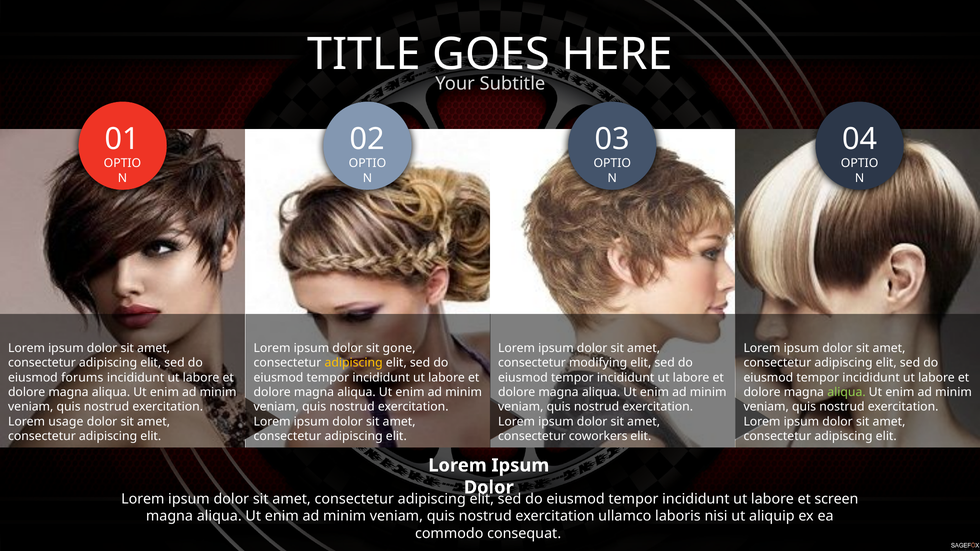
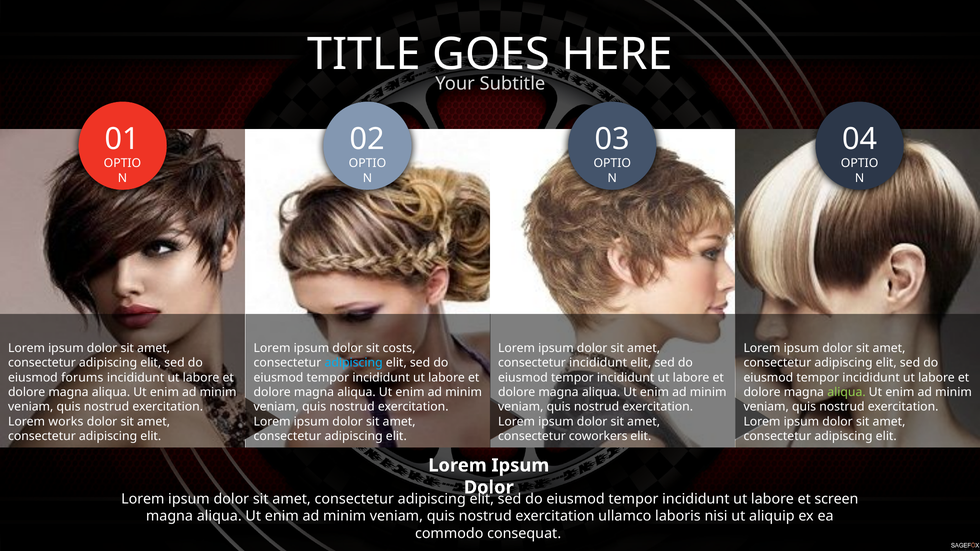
gone: gone -> costs
adipiscing at (354, 363) colour: yellow -> light blue
consectetur modifying: modifying -> incididunt
usage: usage -> works
